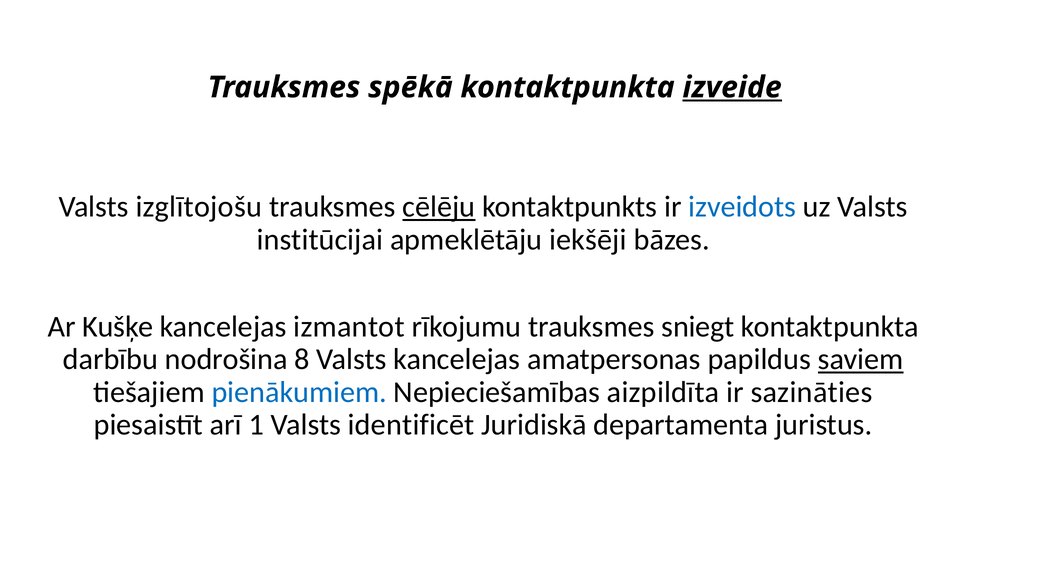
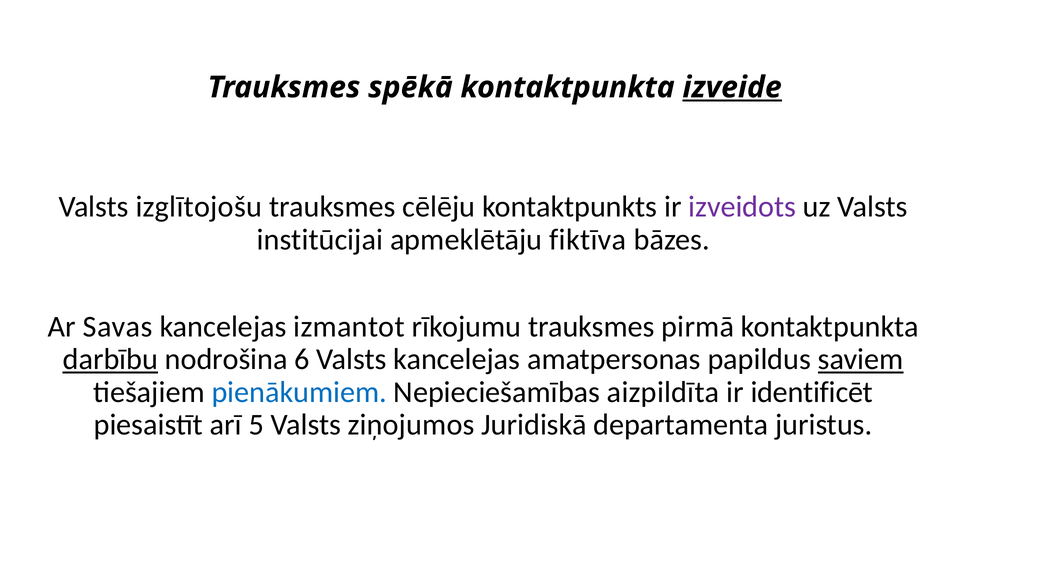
cēlēju underline: present -> none
izveidots colour: blue -> purple
iekšēji: iekšēji -> fiktīva
Kušķe: Kušķe -> Savas
sniegt: sniegt -> pirmā
darbību underline: none -> present
8: 8 -> 6
sazināties: sazināties -> identificēt
1: 1 -> 5
identificēt: identificēt -> ziņojumos
